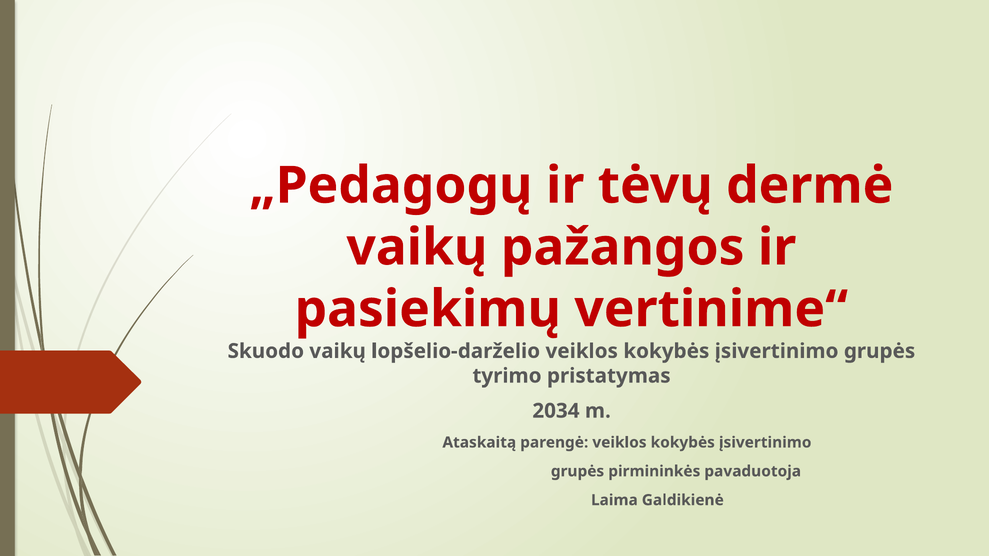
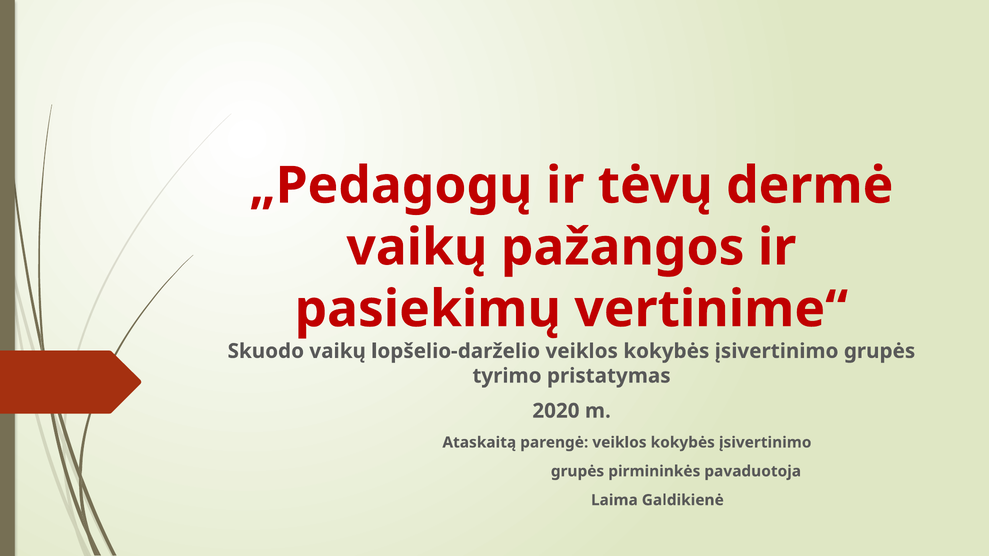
2034: 2034 -> 2020
